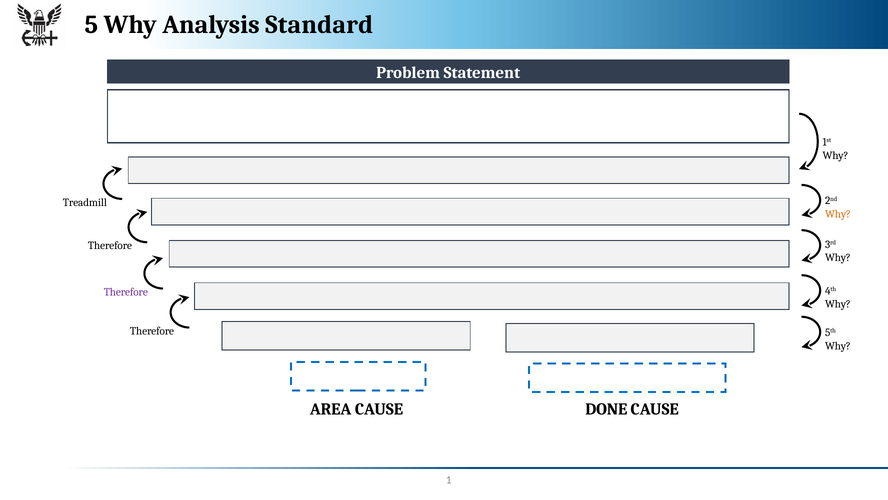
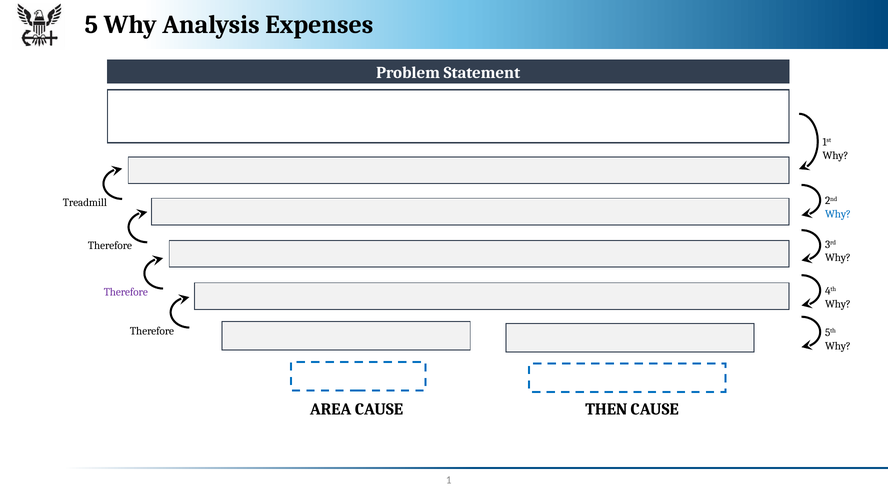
Standard: Standard -> Expenses
Why at (838, 214) colour: orange -> blue
DONE: DONE -> THEN
